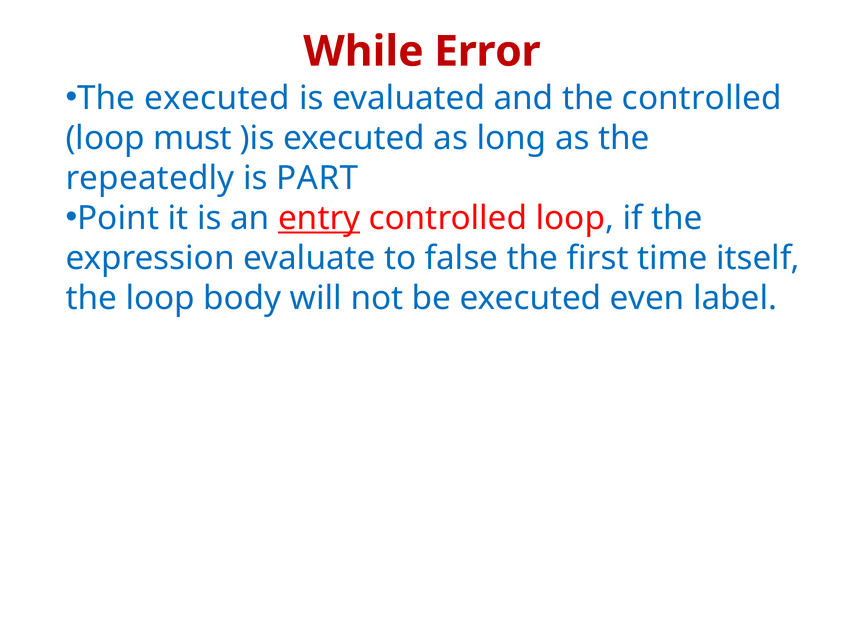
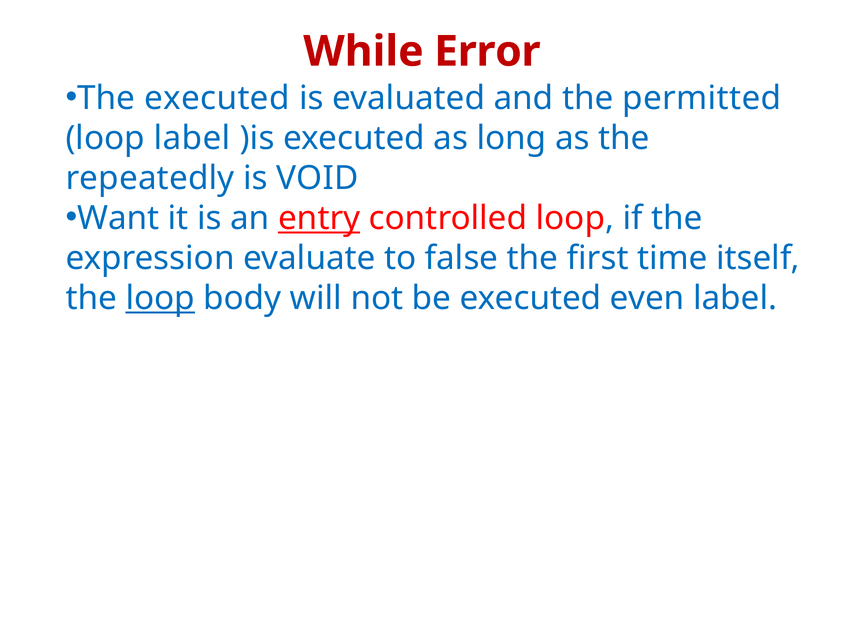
the controlled: controlled -> permitted
loop must: must -> label
PART: PART -> VOID
Point: Point -> Want
loop at (160, 298) underline: none -> present
